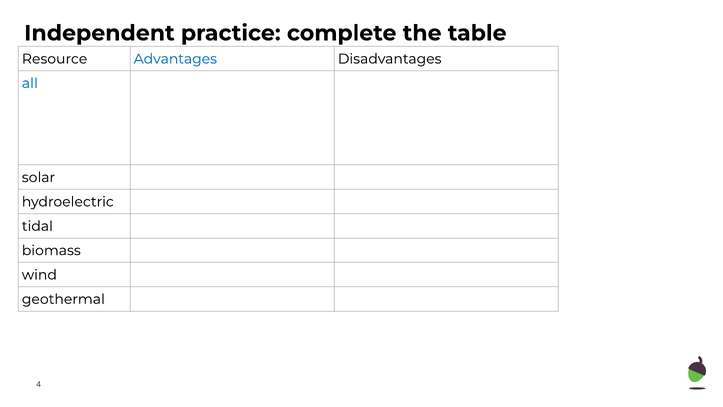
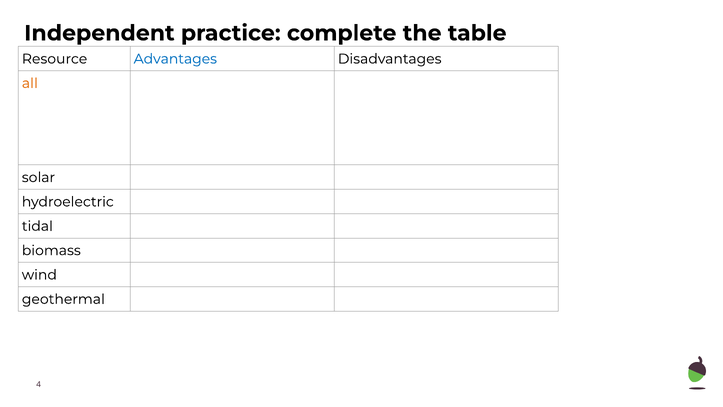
all colour: blue -> orange
